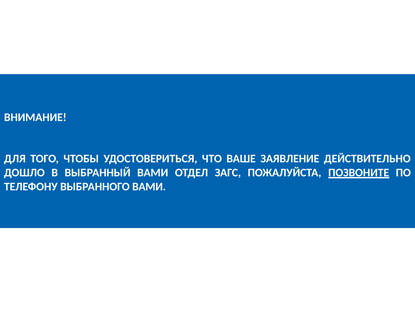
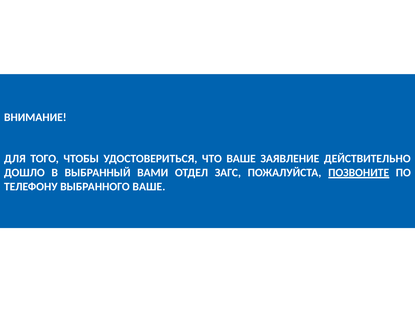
ВЫБРАННОГО ВАМИ: ВАМИ -> ВАШЕ
